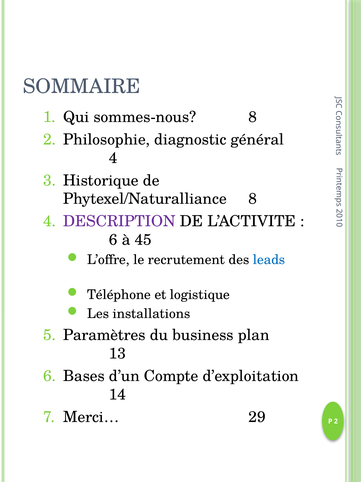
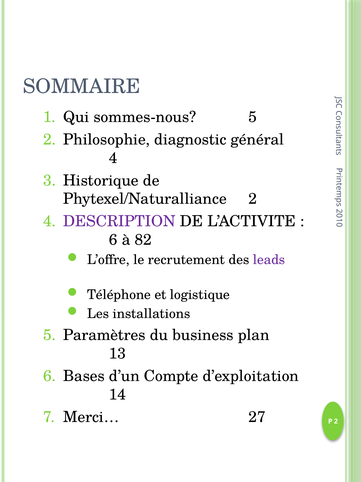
sommes-nous 8: 8 -> 5
Phytexel/Naturalliance 8: 8 -> 2
45: 45 -> 82
leads colour: blue -> purple
29: 29 -> 27
